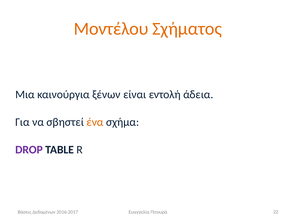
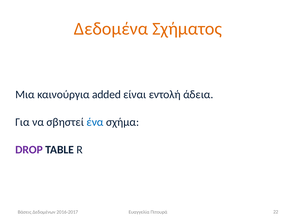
Μοντέλου: Μοντέλου -> Δεδομένα
ξένων: ξένων -> added
ένα colour: orange -> blue
